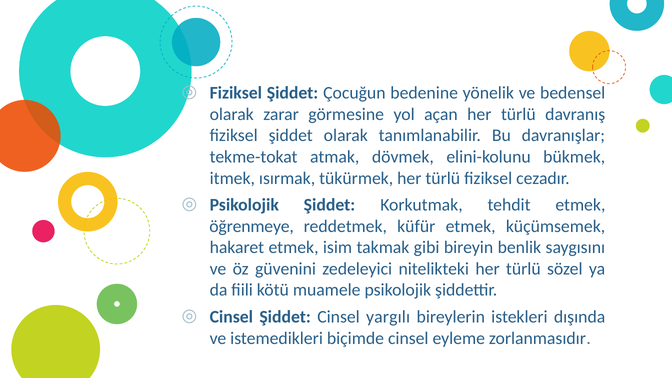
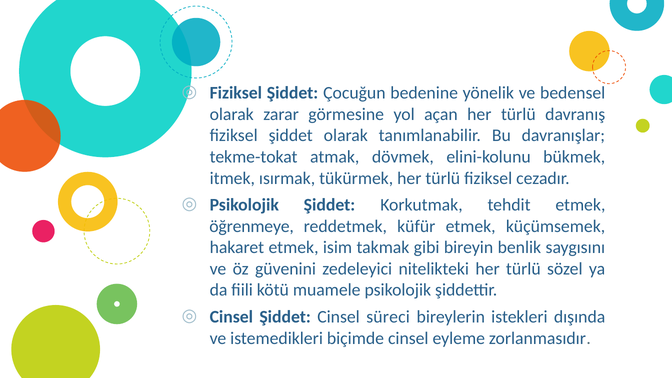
yargılı: yargılı -> süreci
